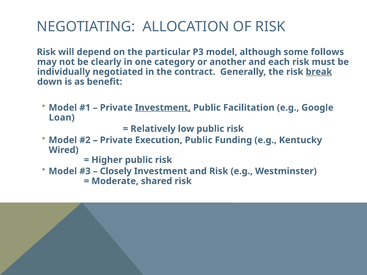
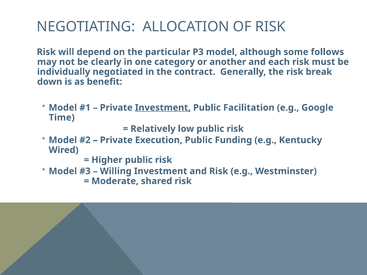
break underline: present -> none
Loan: Loan -> Time
Closely: Closely -> Willing
